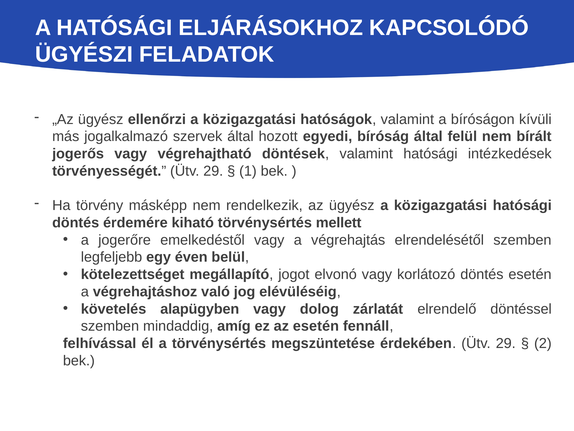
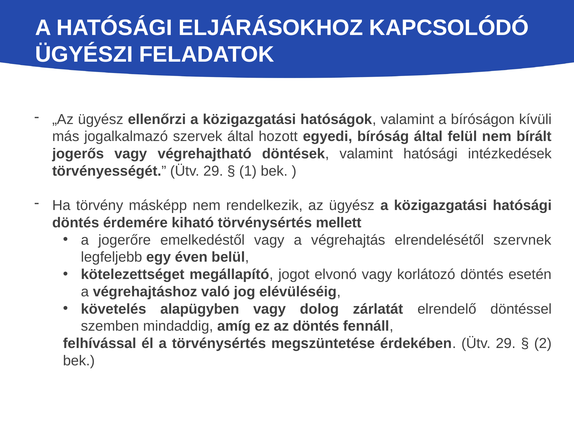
elrendelésétől szemben: szemben -> szervnek
az esetén: esetén -> döntés
